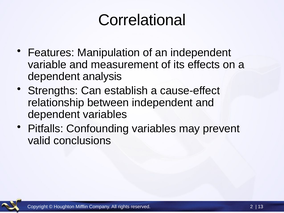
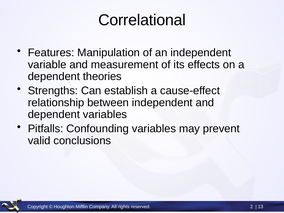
analysis: analysis -> theories
